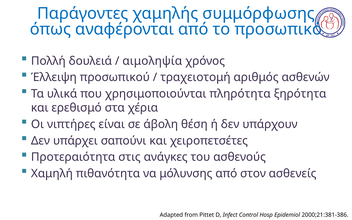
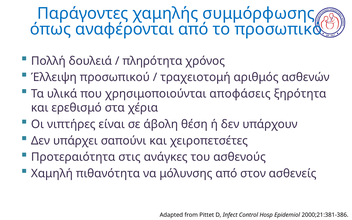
αιμοληψία: αιμοληψία -> πληρότητα
πληρότητα: πληρότητα -> αποφάσεις
